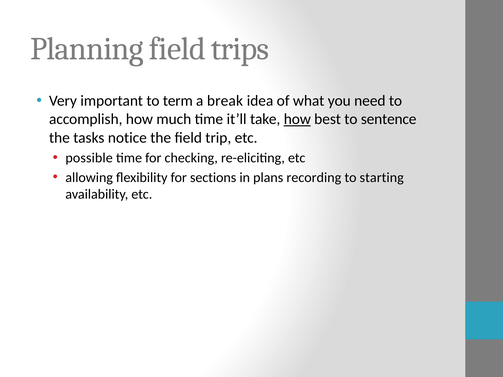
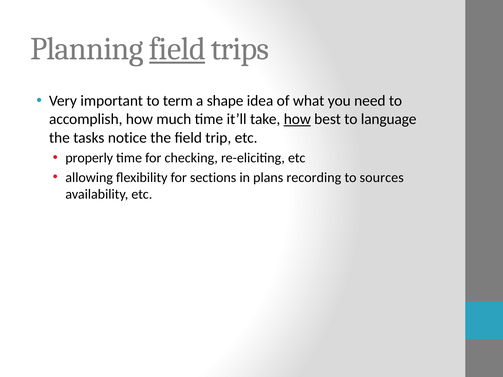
field at (177, 49) underline: none -> present
break: break -> shape
sentence: sentence -> language
possible: possible -> properly
starting: starting -> sources
